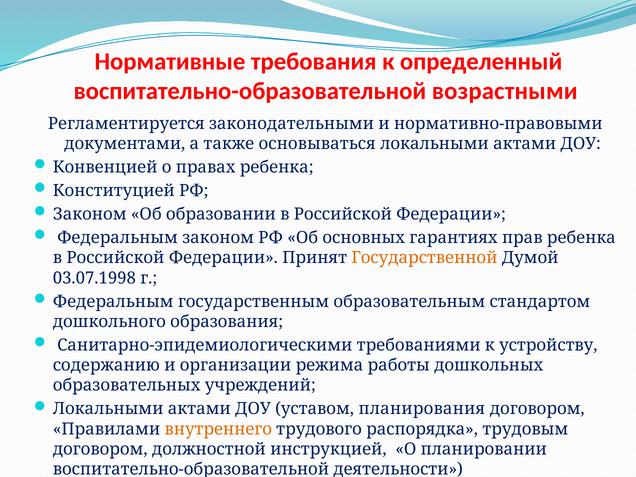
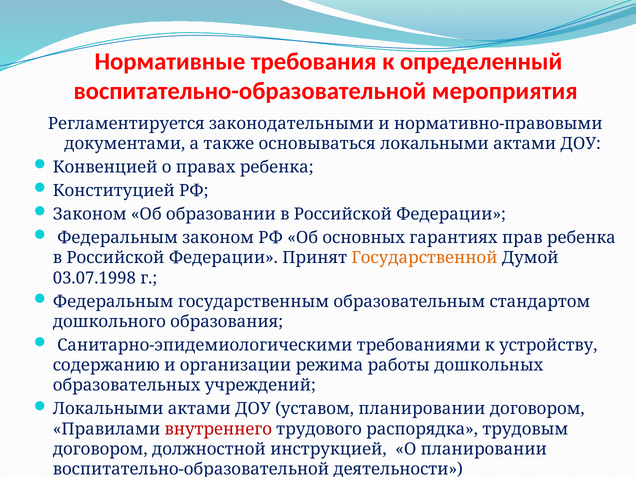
возрастными: возрастными -> мероприятия
уставом планирования: планирования -> планировании
внутреннего colour: orange -> red
